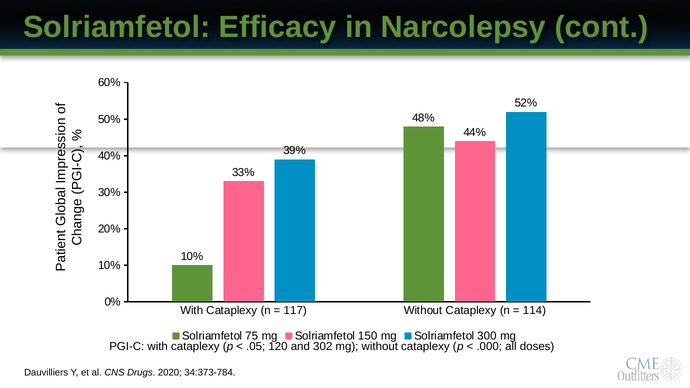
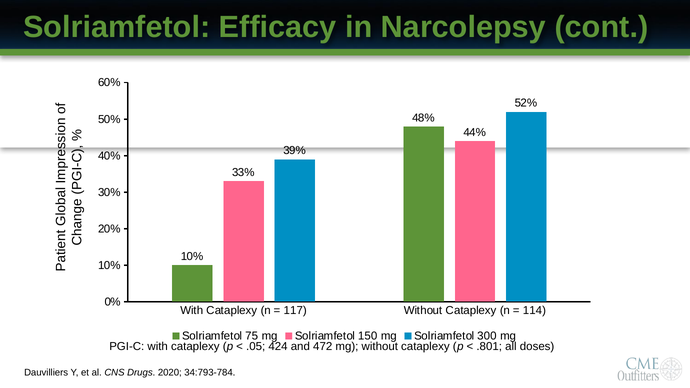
120: 120 -> 424
302: 302 -> 472
.000: .000 -> .801
34:373-784: 34:373-784 -> 34:793-784
